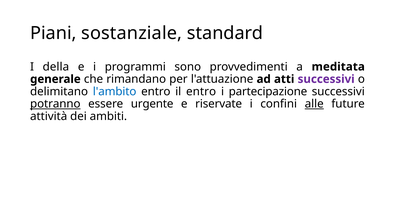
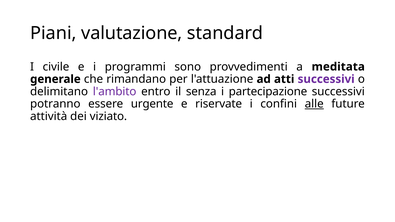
sostanziale: sostanziale -> valutazione
della: della -> civile
l'ambito colour: blue -> purple
il entro: entro -> senza
potranno underline: present -> none
ambiti: ambiti -> viziato
